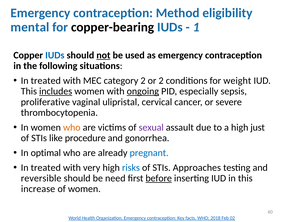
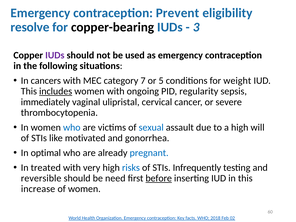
Method: Method -> Prevent
mental: mental -> resolve
1: 1 -> 3
IUDs at (55, 55) colour: blue -> purple
not underline: present -> none
treated at (46, 81): treated -> cancers
category 2: 2 -> 7
or 2: 2 -> 5
ongoing underline: present -> none
especially: especially -> regularity
proliferative: proliferative -> immediately
who at (72, 127) colour: orange -> blue
sexual colour: purple -> blue
just: just -> will
procedure: procedure -> motivated
Approaches: Approaches -> Infrequently
